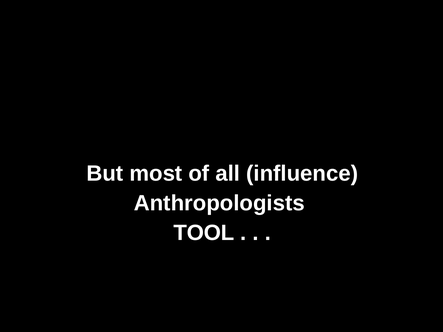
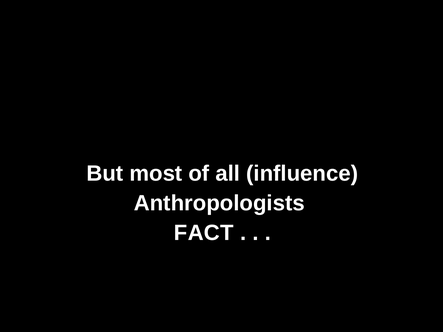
TOOL: TOOL -> FACT
